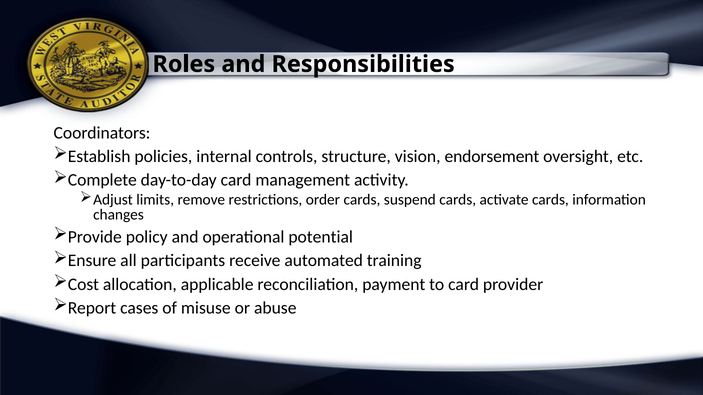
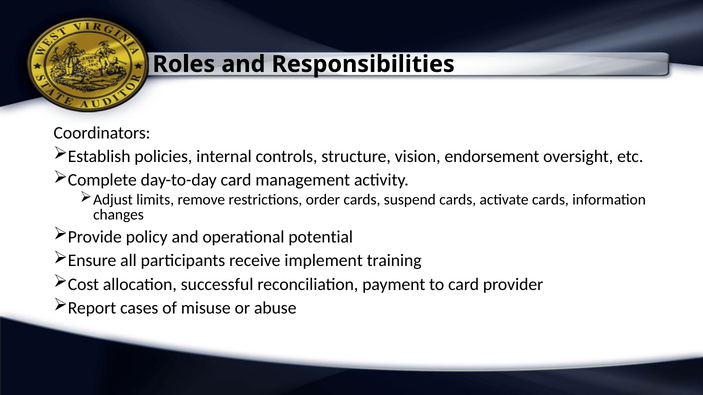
automated: automated -> implement
applicable: applicable -> successful
